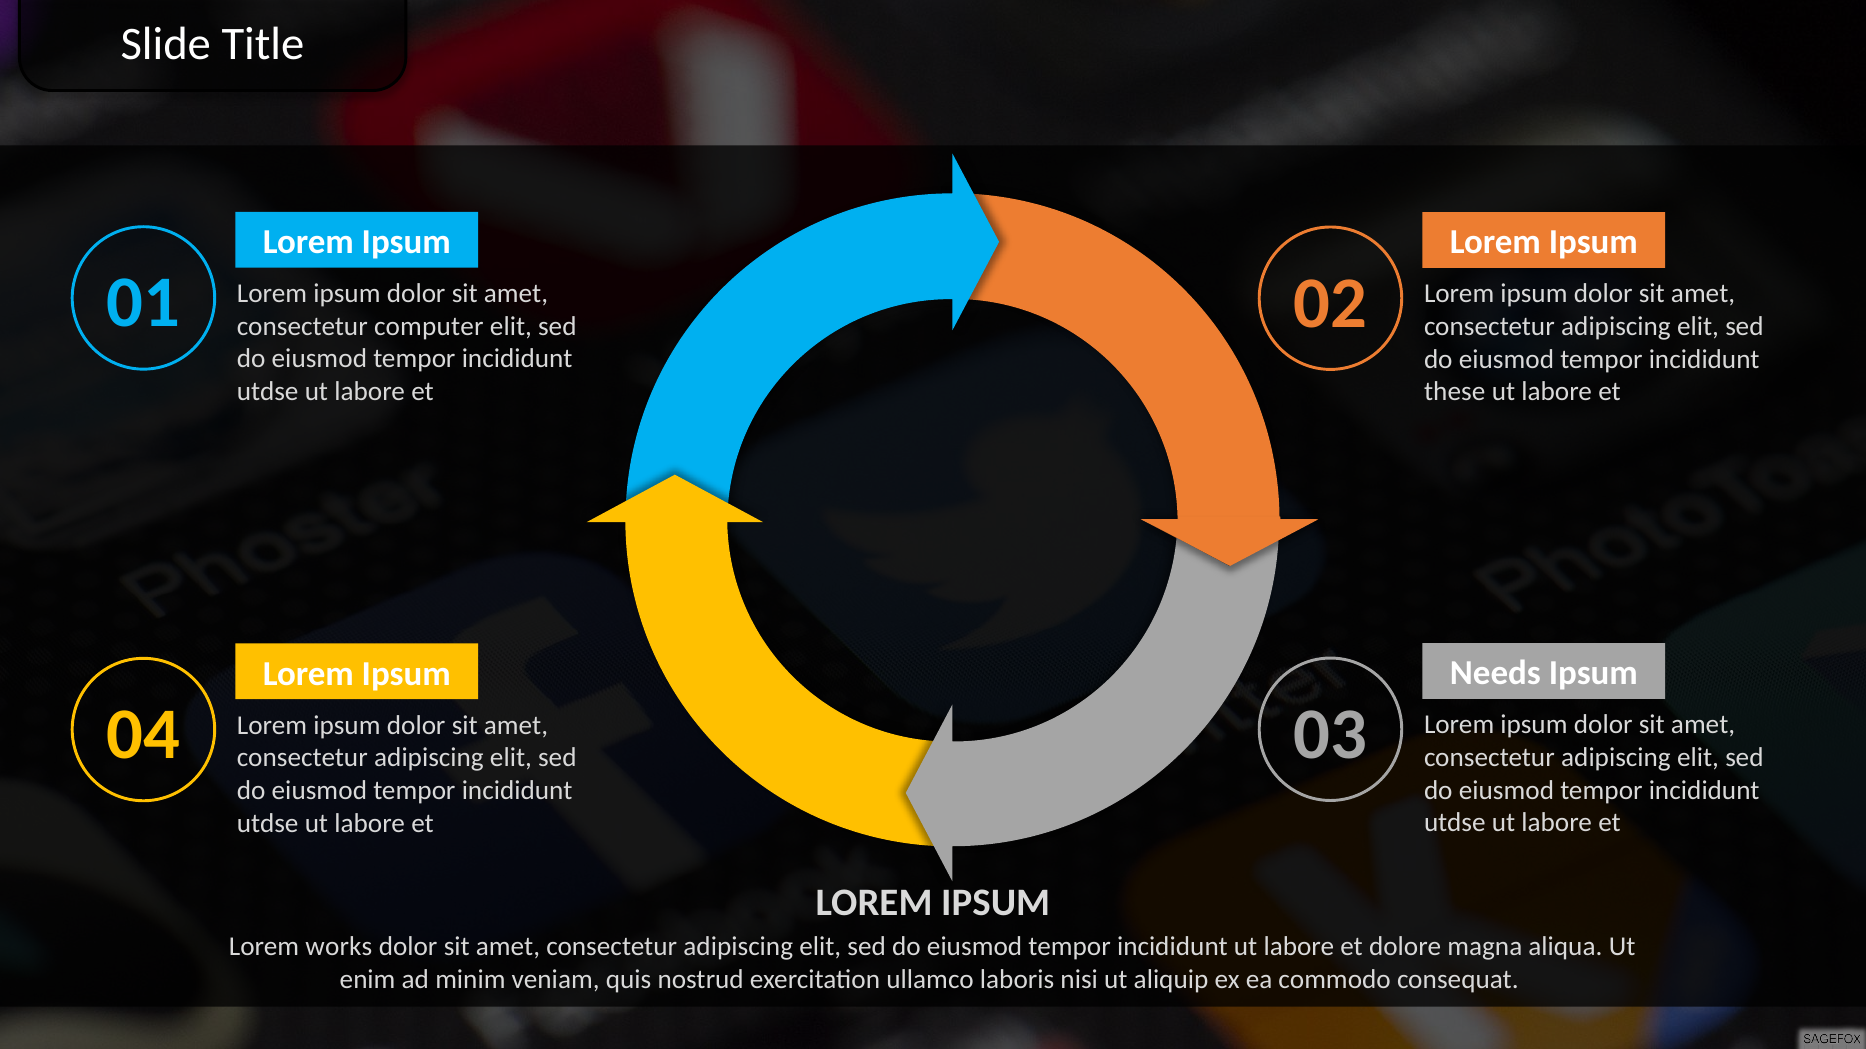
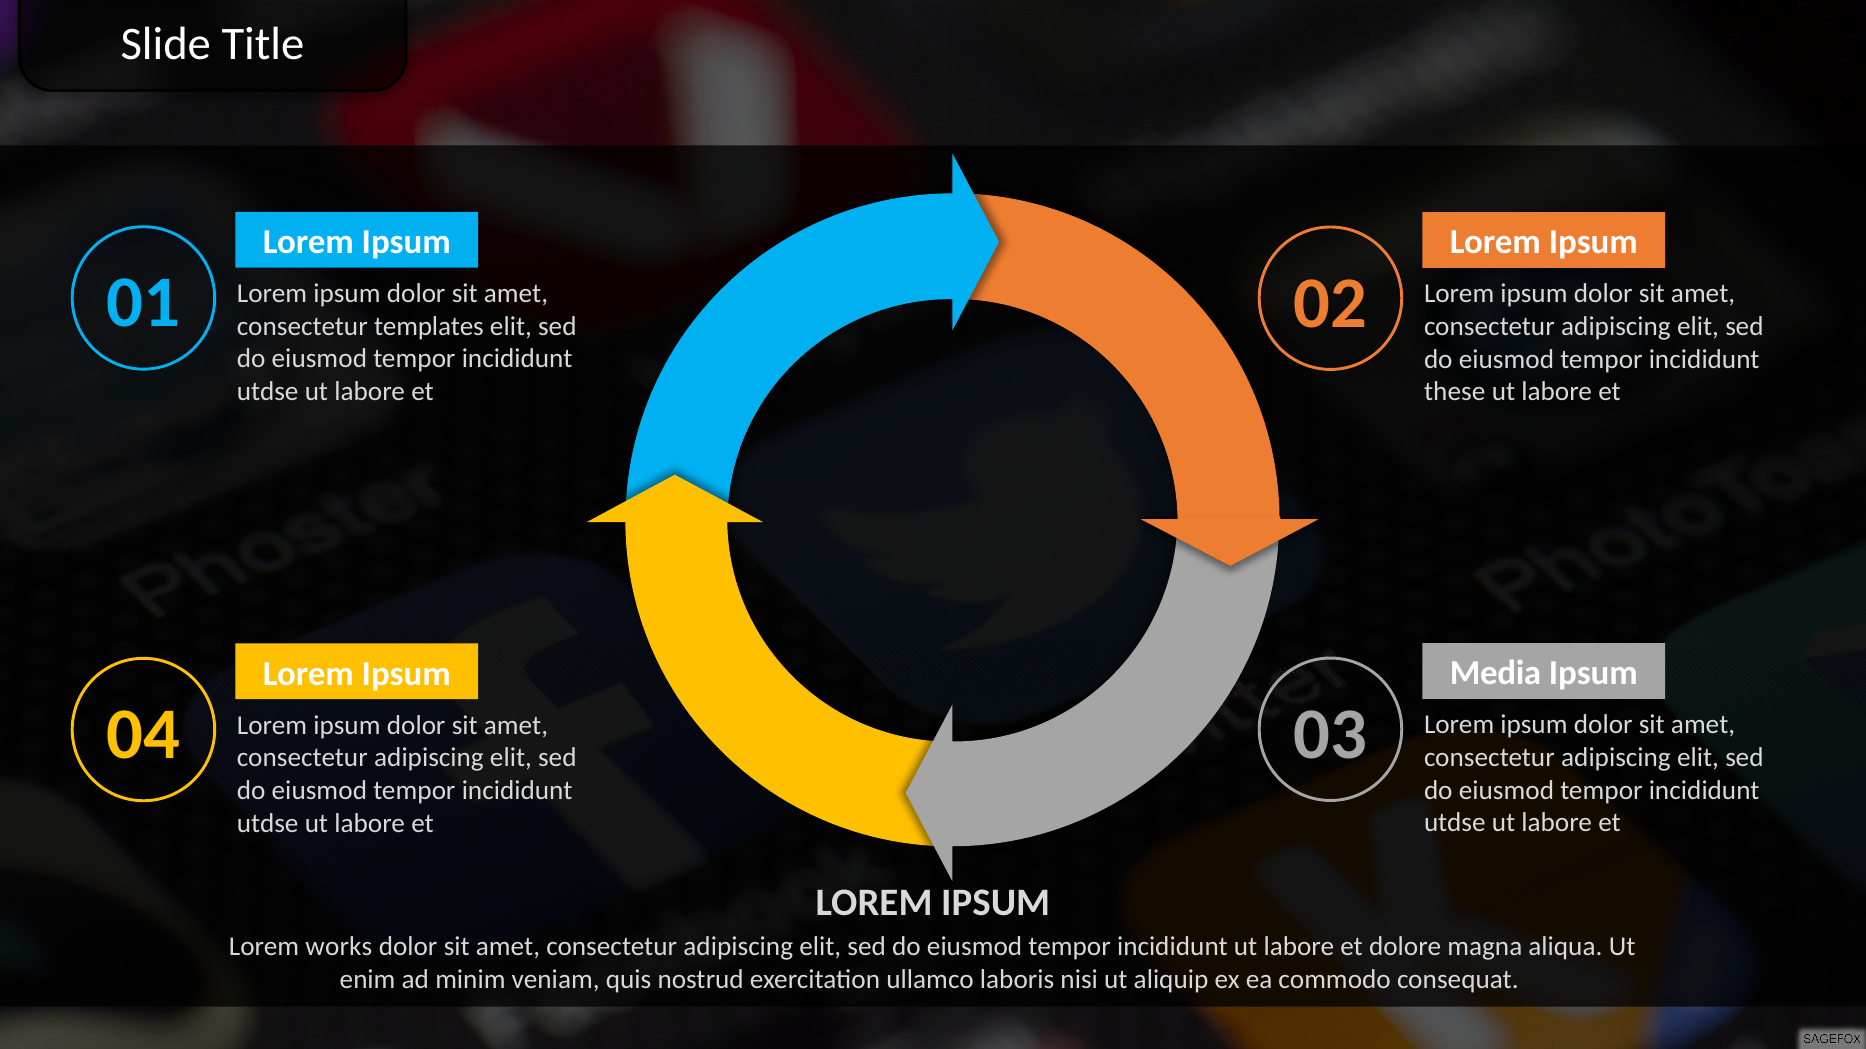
computer: computer -> templates
Needs: Needs -> Media
